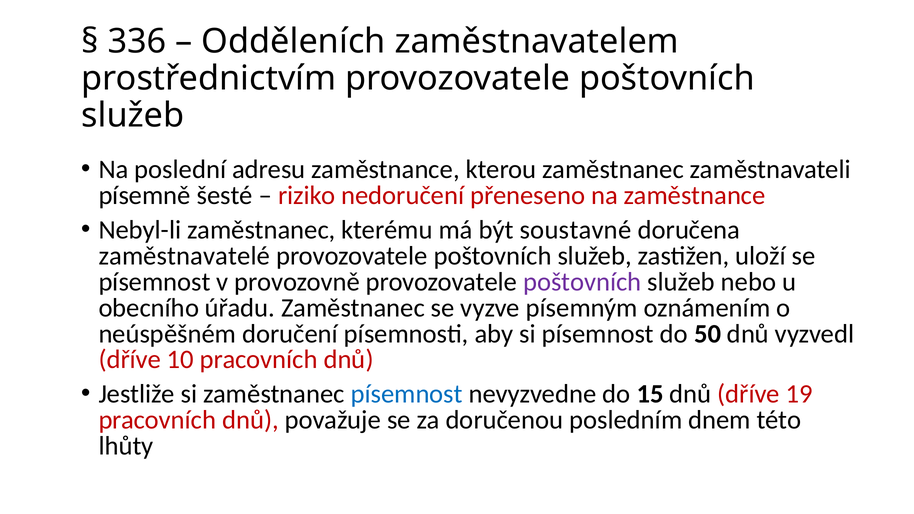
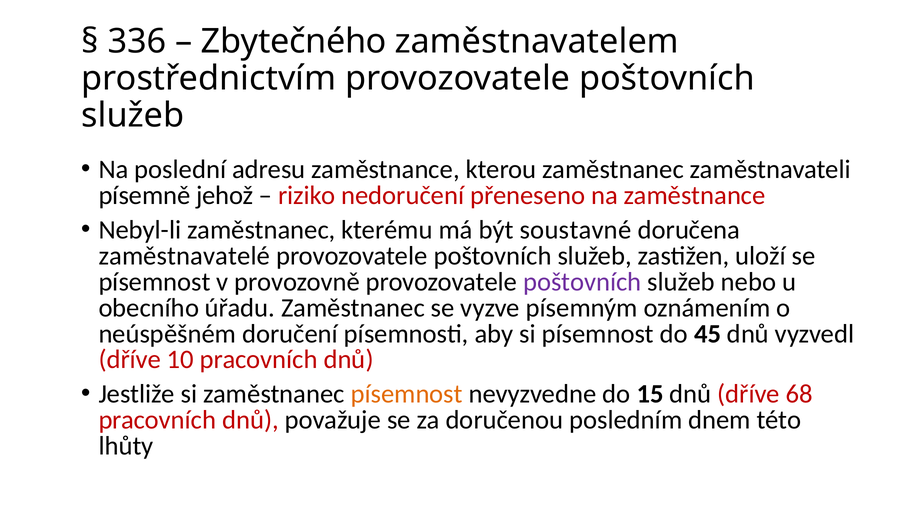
Odděleních: Odděleních -> Zbytečného
šesté: šesté -> jehož
50: 50 -> 45
písemnost at (407, 394) colour: blue -> orange
19: 19 -> 68
